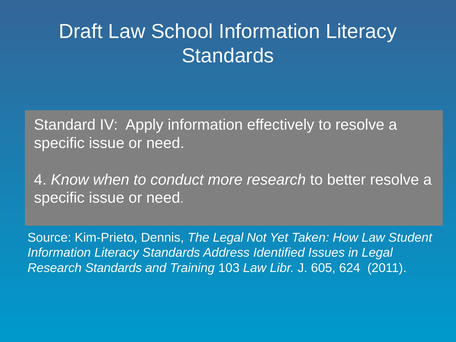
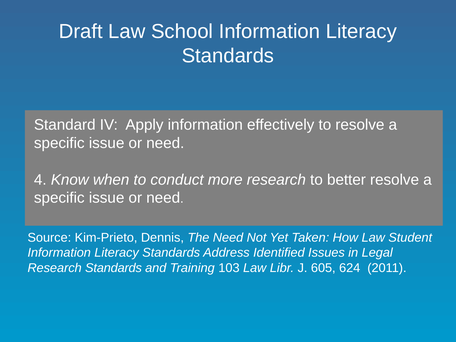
The Legal: Legal -> Need
